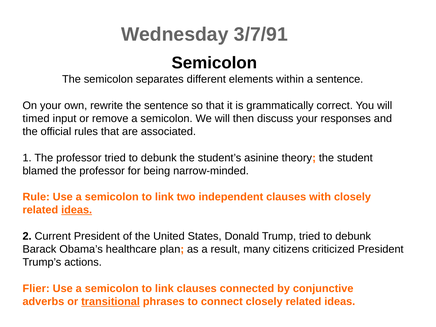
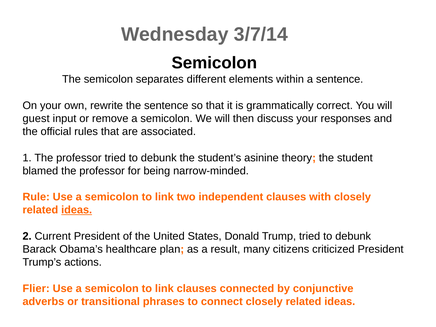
3/7/91: 3/7/91 -> 3/7/14
timed: timed -> guest
transitional underline: present -> none
